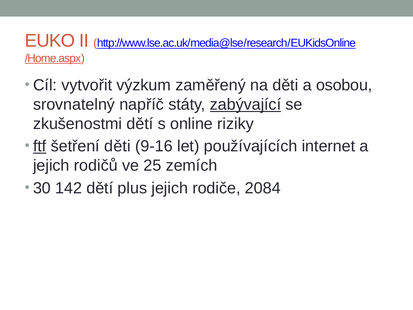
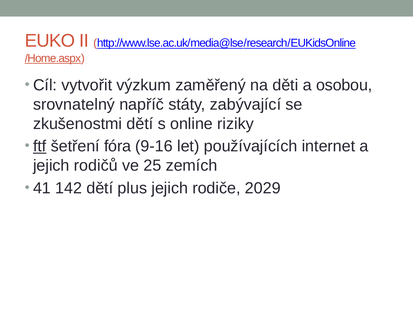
zabývající underline: present -> none
šetření děti: děti -> fóra
30: 30 -> 41
2084: 2084 -> 2029
